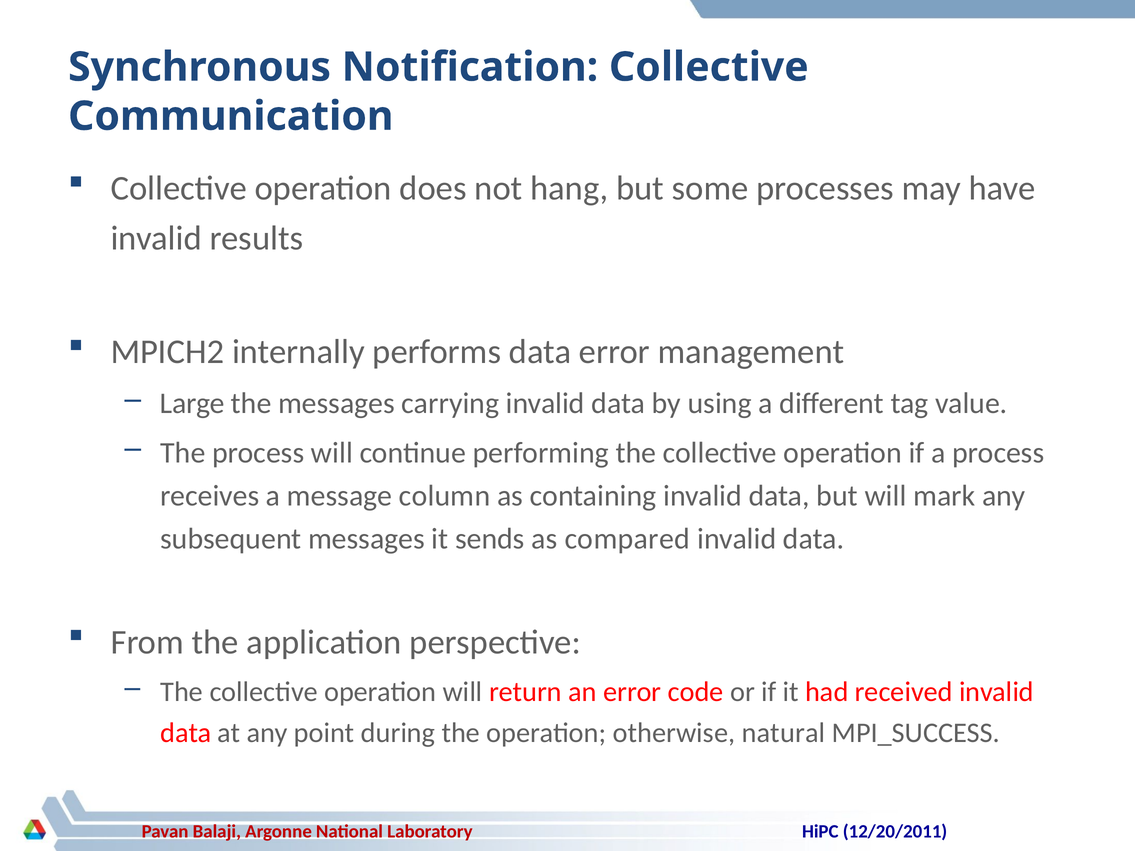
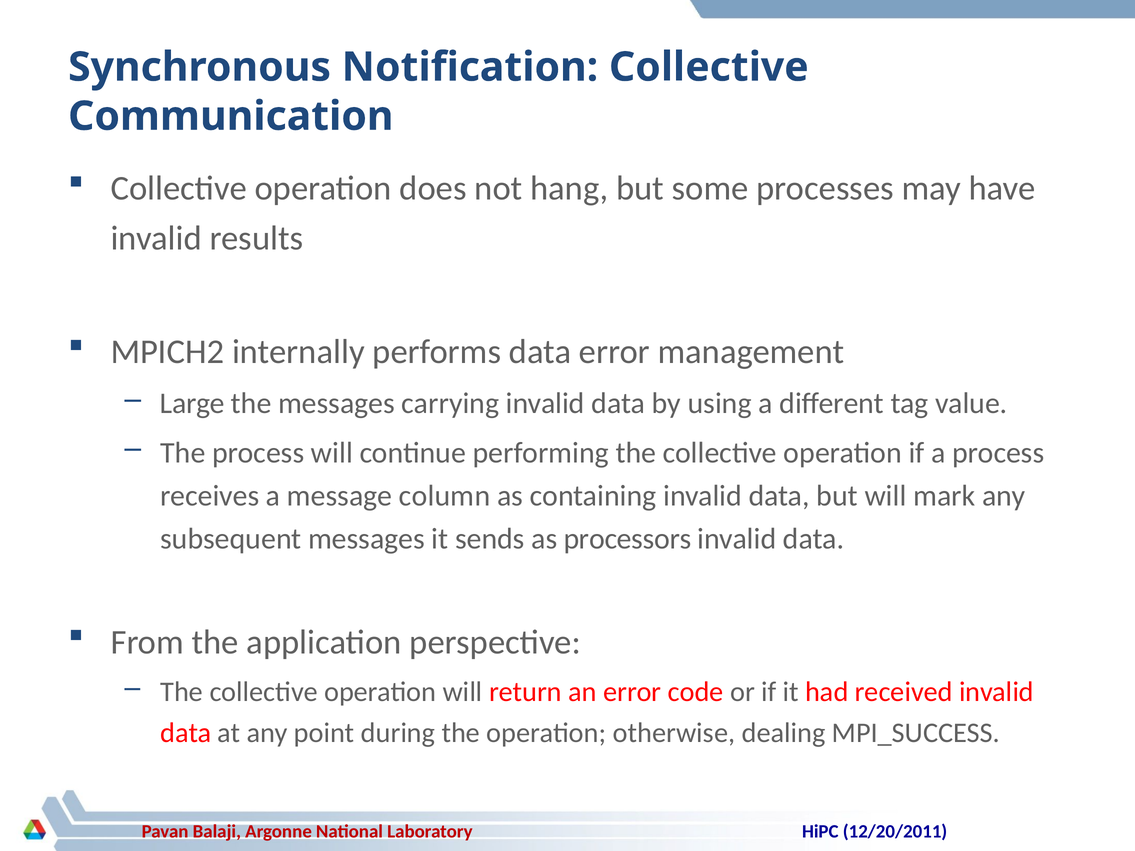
compared: compared -> processors
natural: natural -> dealing
